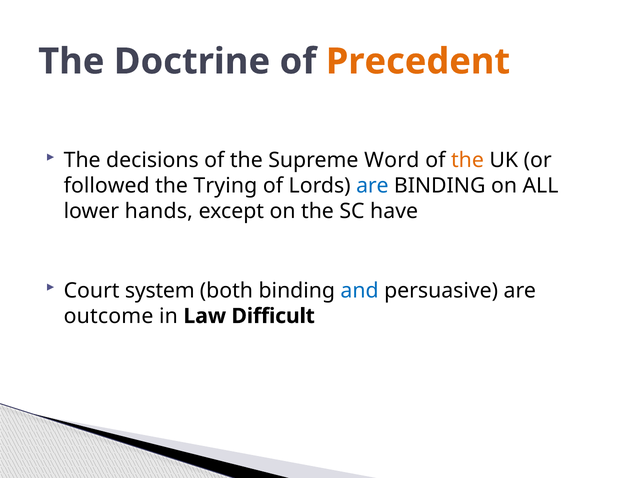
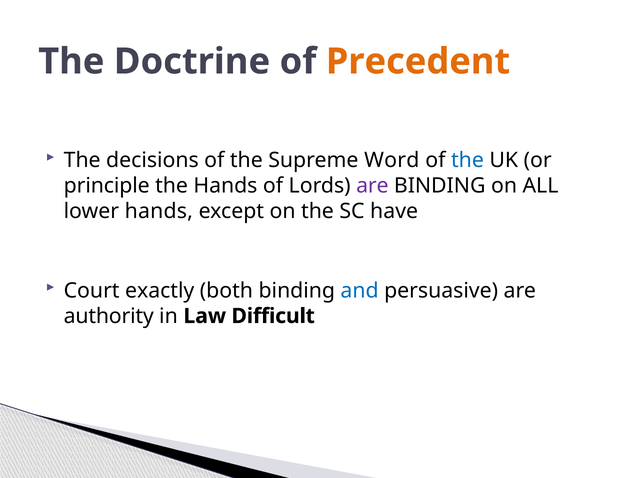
the at (467, 160) colour: orange -> blue
followed: followed -> principle
the Trying: Trying -> Hands
are at (372, 186) colour: blue -> purple
system: system -> exactly
outcome: outcome -> authority
